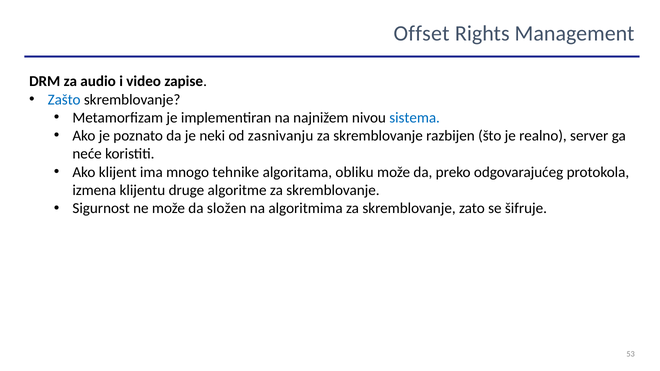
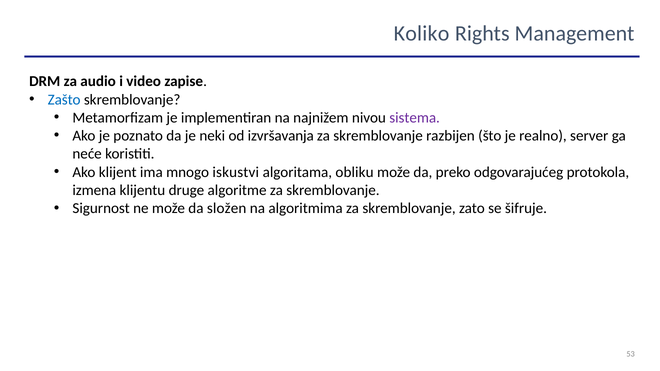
Offset: Offset -> Koliko
sistema colour: blue -> purple
zasnivanju: zasnivanju -> izvršavanja
tehnike: tehnike -> iskustvi
